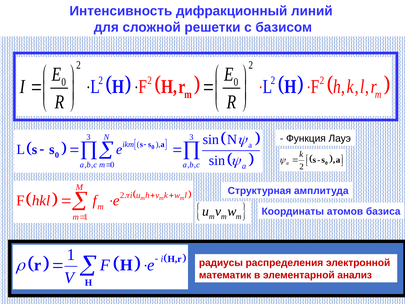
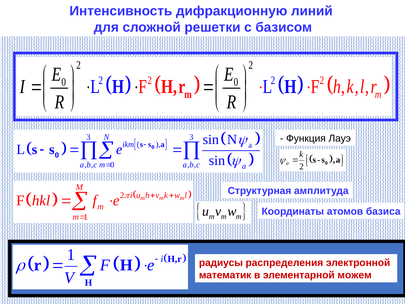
дифракционный: дифракционный -> дифракционную
анализ: анализ -> можем
